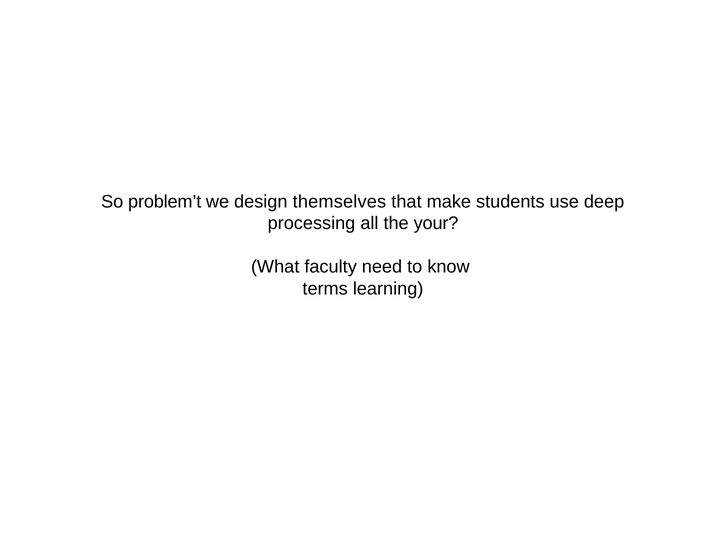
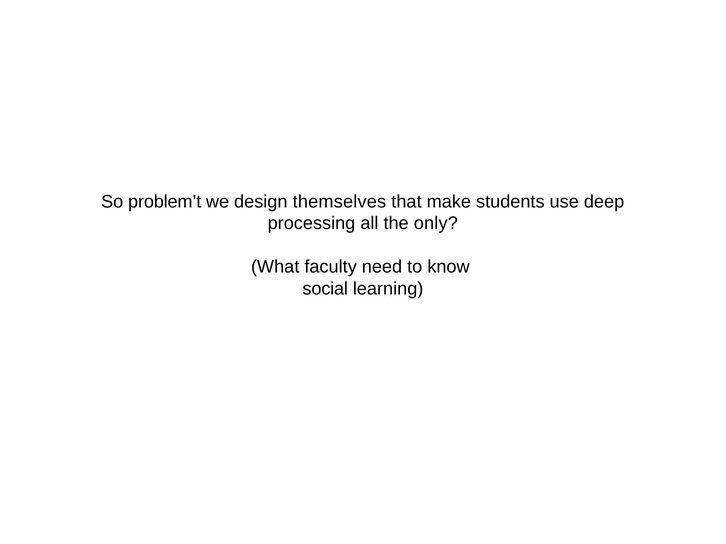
your: your -> only
terms: terms -> social
